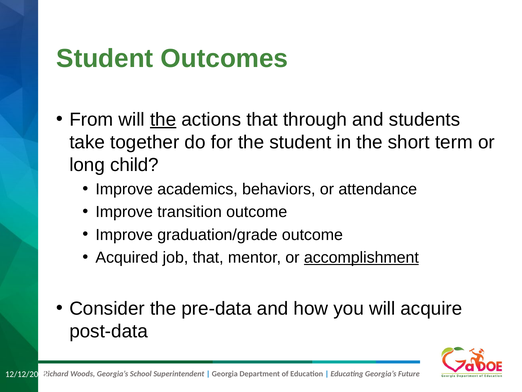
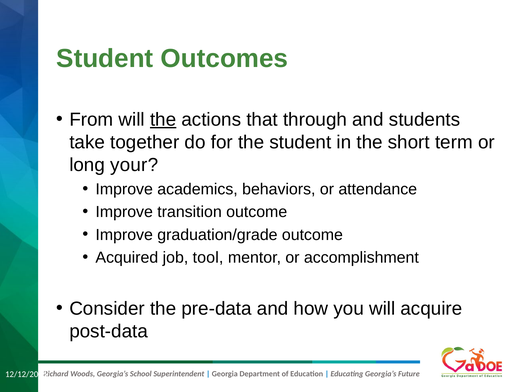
child: child -> your
job that: that -> tool
accomplishment underline: present -> none
